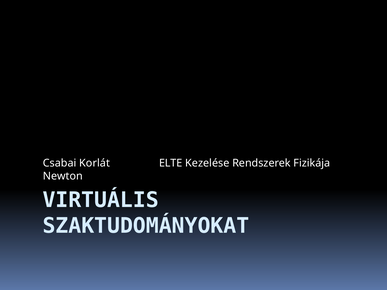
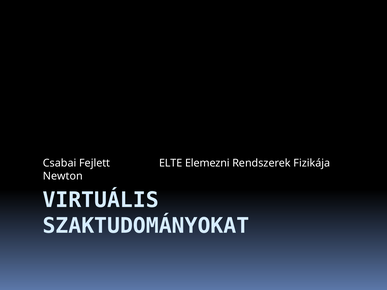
Korlát: Korlát -> Fejlett
Kezelése: Kezelése -> Elemezni
